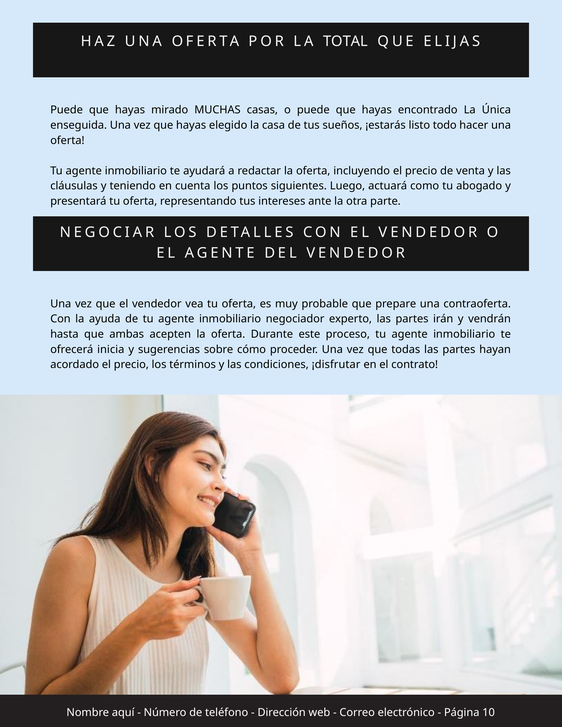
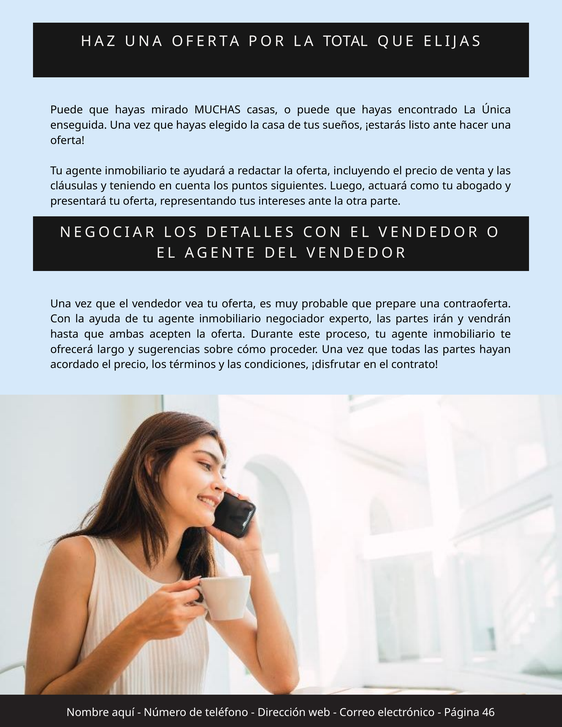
listo todo: todo -> ante
inicia: inicia -> largo
10: 10 -> 46
